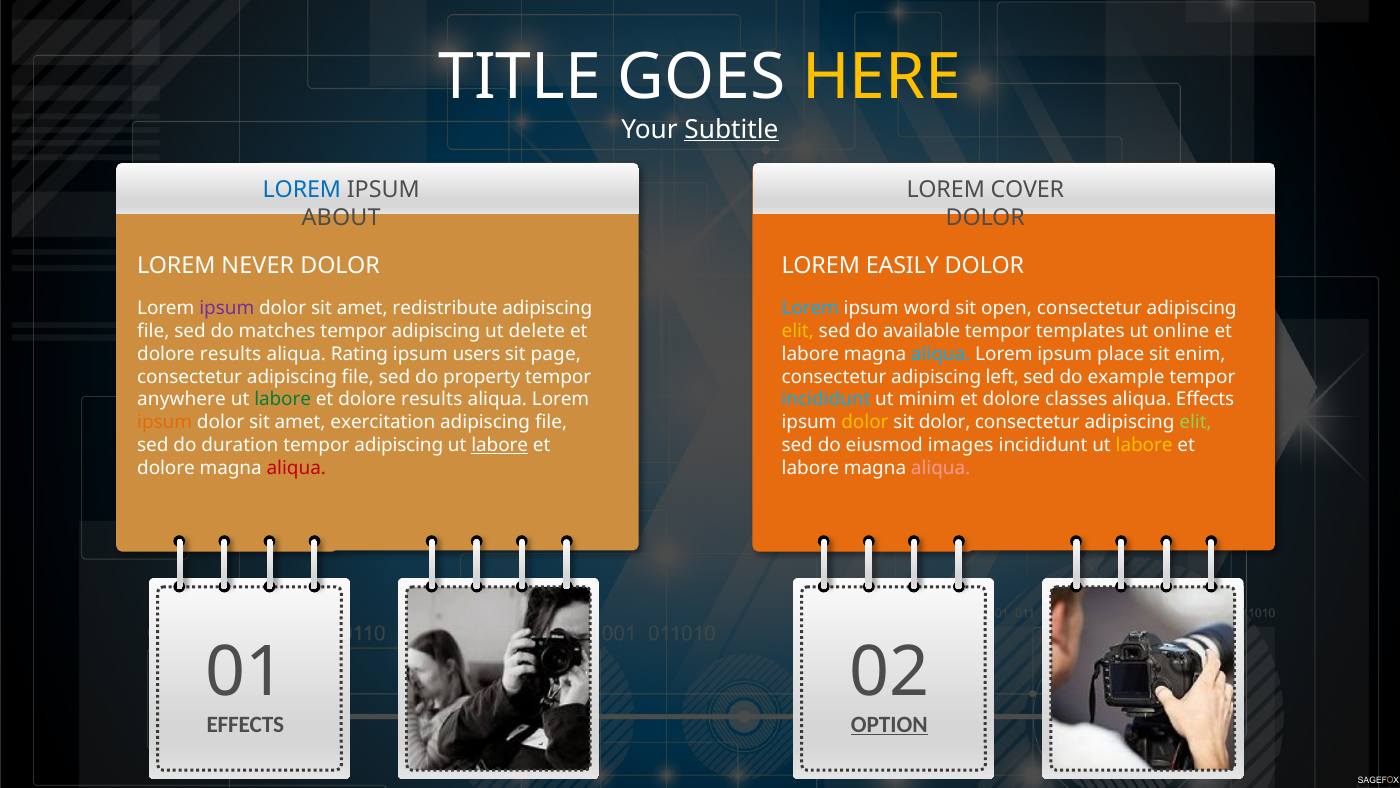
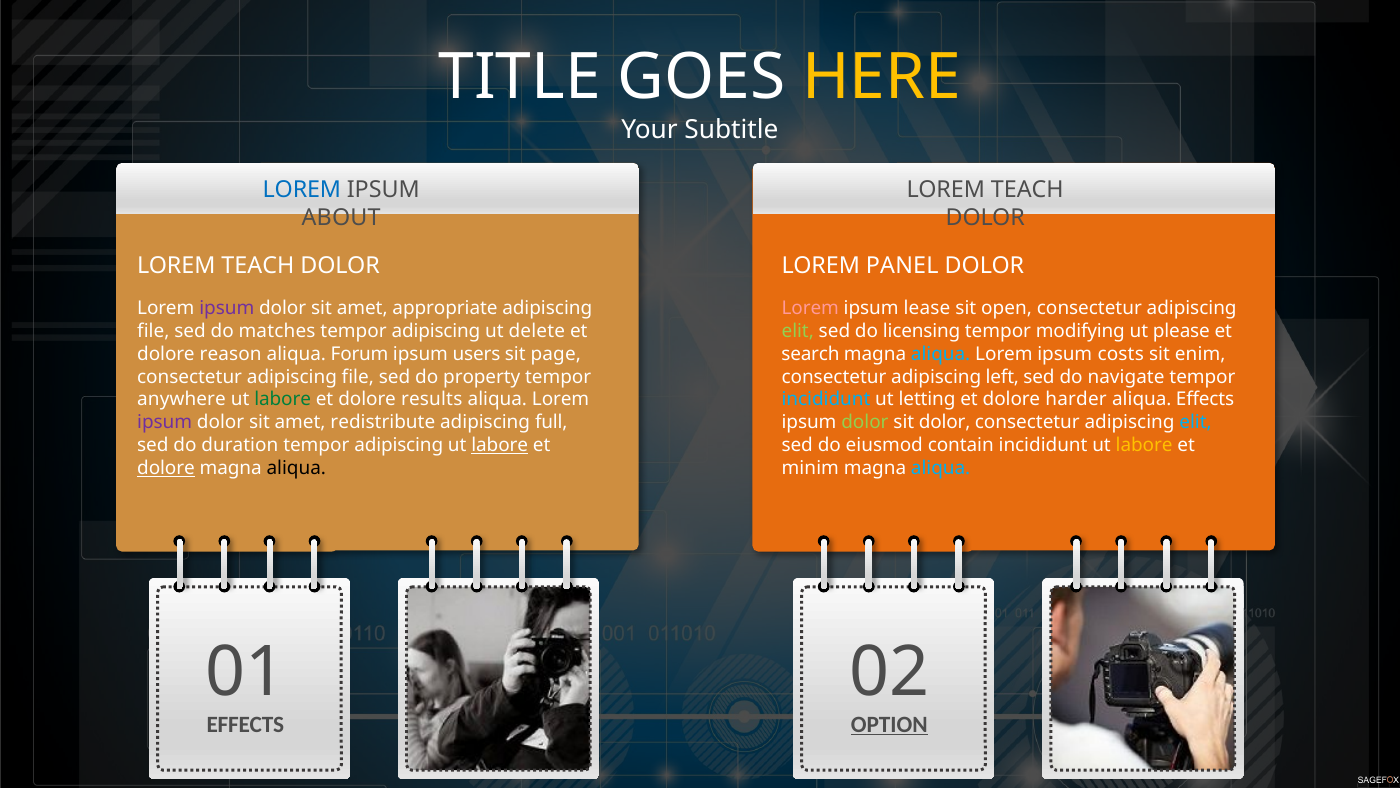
Subtitle underline: present -> none
COVER at (1027, 190): COVER -> TEACH
NEVER at (258, 266): NEVER -> TEACH
EASILY: EASILY -> PANEL
redistribute: redistribute -> appropriate
Lorem at (810, 308) colour: light blue -> pink
word: word -> lease
elit at (798, 331) colour: yellow -> light green
available: available -> licensing
templates: templates -> modifying
online: online -> please
results at (231, 354): results -> reason
Rating: Rating -> Forum
labore at (810, 354): labore -> search
place: place -> costs
example: example -> navigate
minim: minim -> letting
classes: classes -> harder
ipsum at (165, 422) colour: orange -> purple
exercitation: exercitation -> redistribute
file at (551, 422): file -> full
dolor at (865, 422) colour: yellow -> light green
elit at (1196, 422) colour: light green -> light blue
images: images -> contain
dolore at (166, 468) underline: none -> present
aliqua at (296, 468) colour: red -> black
labore at (810, 468): labore -> minim
aliqua at (941, 468) colour: pink -> light blue
